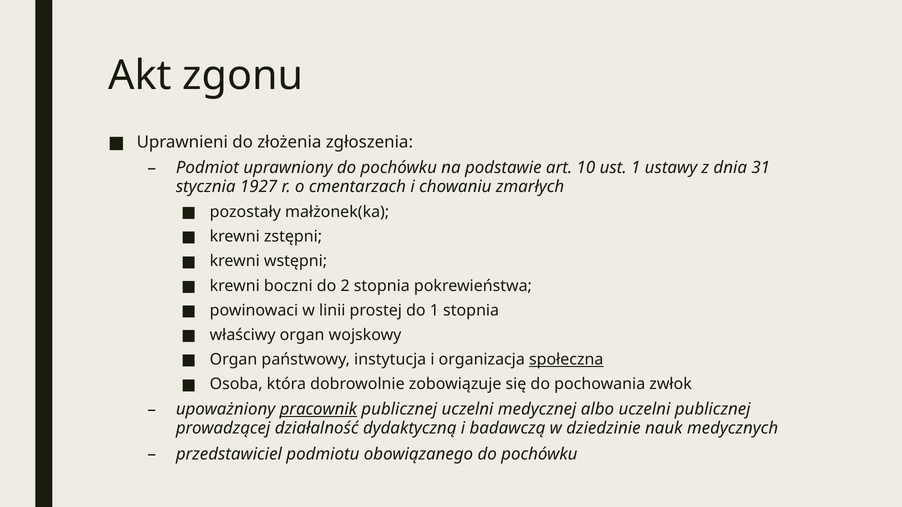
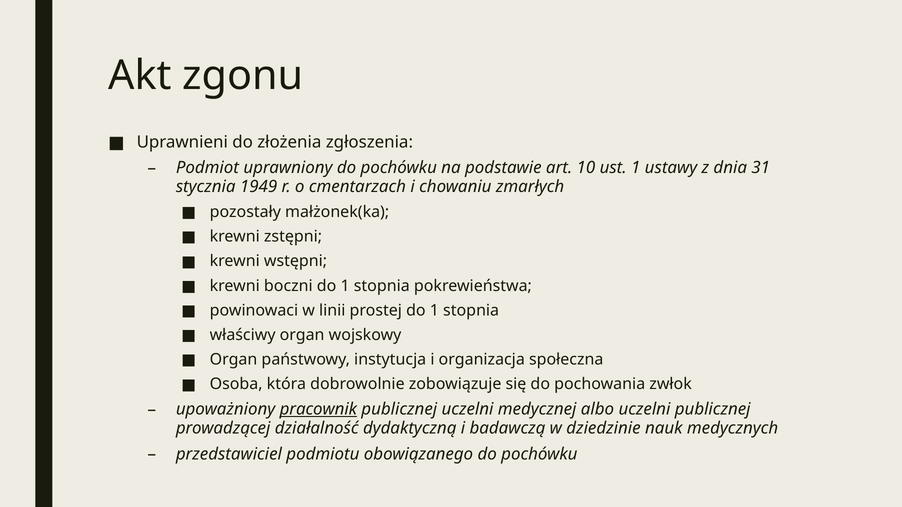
1927: 1927 -> 1949
boczni do 2: 2 -> 1
społeczna underline: present -> none
